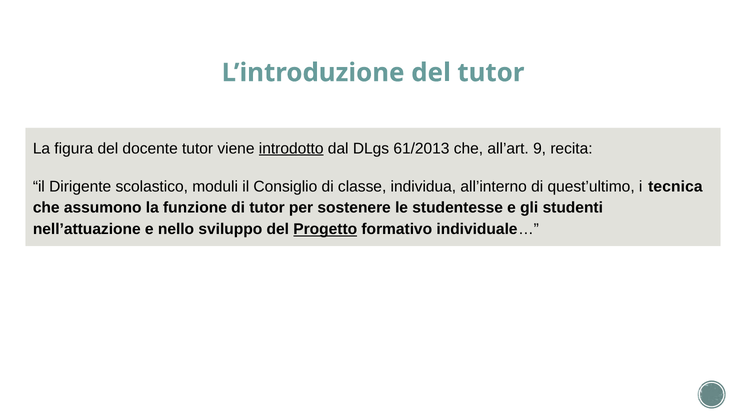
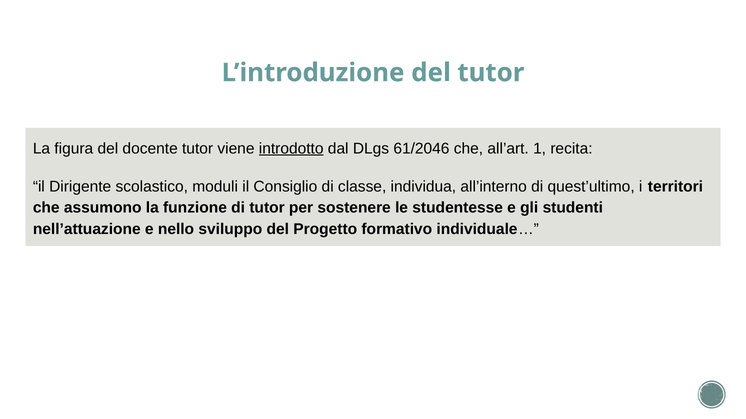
61/2013: 61/2013 -> 61/2046
9: 9 -> 1
tecnica: tecnica -> territori
Progetto underline: present -> none
